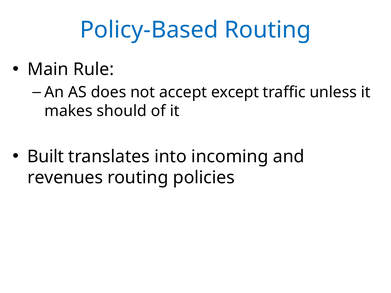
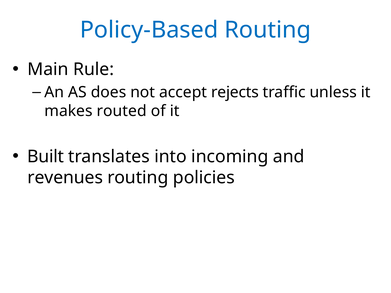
except: except -> rejects
should: should -> routed
